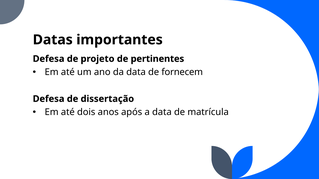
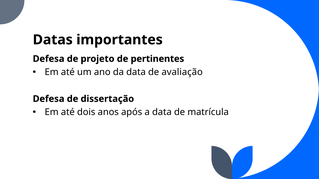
fornecem: fornecem -> avaliação
